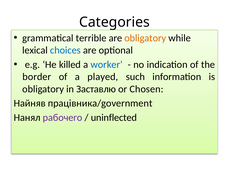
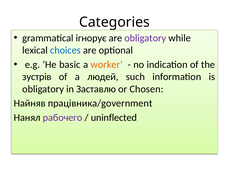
terrible: terrible -> ігнорує
obligatory at (145, 38) colour: orange -> purple
killed: killed -> basic
worker colour: blue -> orange
border: border -> зустрів
played: played -> людей
